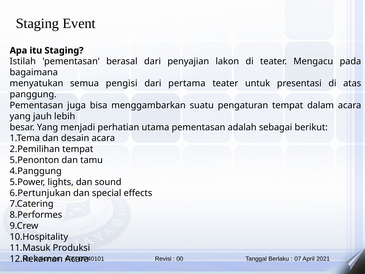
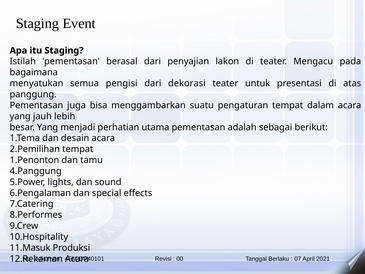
pertama: pertama -> dekorasi
5.Penonton: 5.Penonton -> 1.Penonton
6.Pertunjukan: 6.Pertunjukan -> 6.Pengalaman
